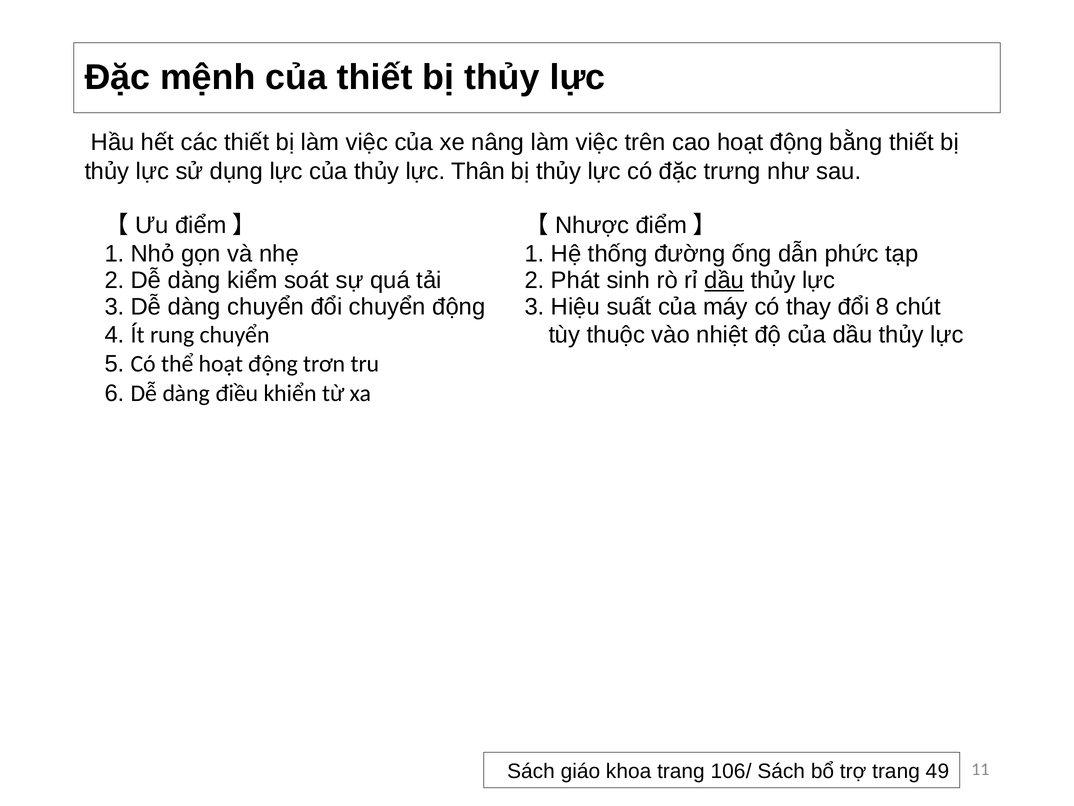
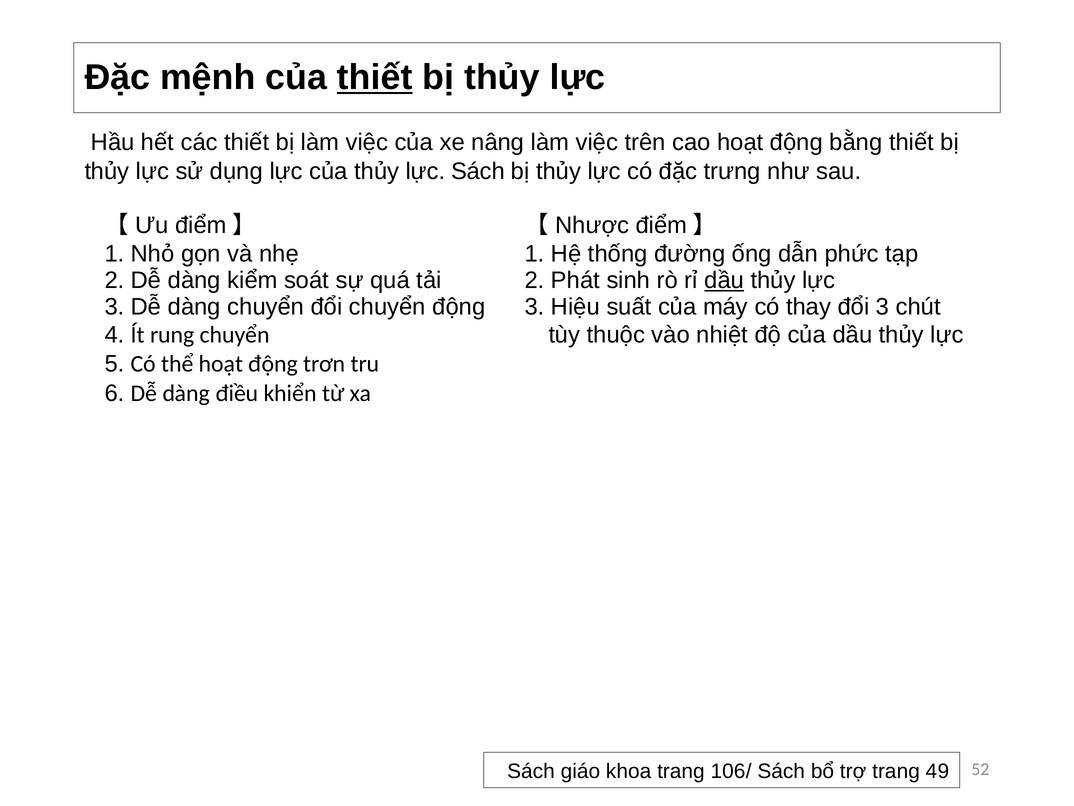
thiết at (375, 78) underline: none -> present
của thủy lực Thân: Thân -> Sách
đổi 8: 8 -> 3
11: 11 -> 52
